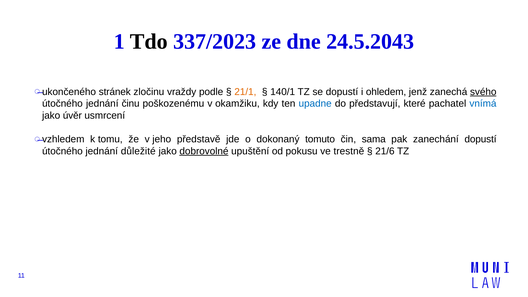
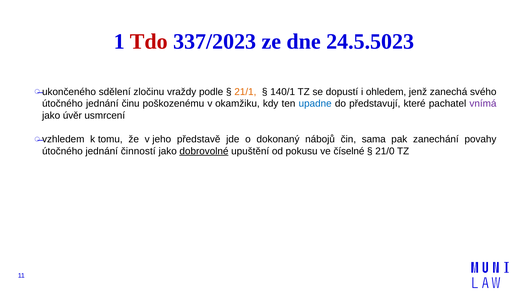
Tdo colour: black -> red
24.5.2043: 24.5.2043 -> 24.5.5023
stránek: stránek -> sdělení
svého underline: present -> none
vnímá colour: blue -> purple
tomuto: tomuto -> nábojů
zanechání dopustí: dopustí -> povahy
důležité: důležité -> činností
trestně: trestně -> číselné
21/6: 21/6 -> 21/0
